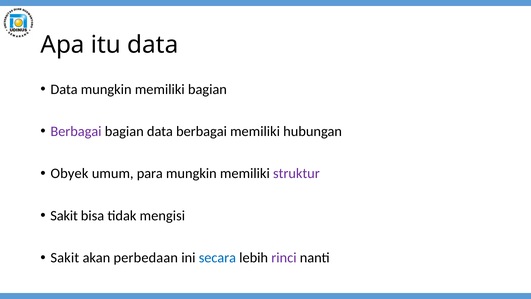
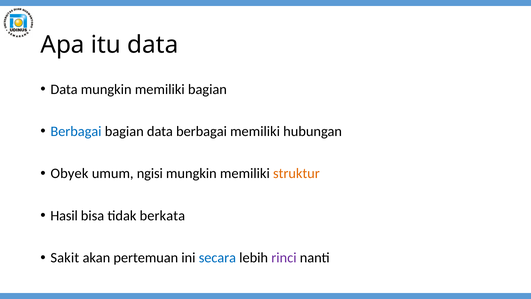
Berbagai at (76, 131) colour: purple -> blue
para: para -> ngisi
struktur colour: purple -> orange
Sakit at (64, 216): Sakit -> Hasil
mengisi: mengisi -> berkata
perbedaan: perbedaan -> pertemuan
